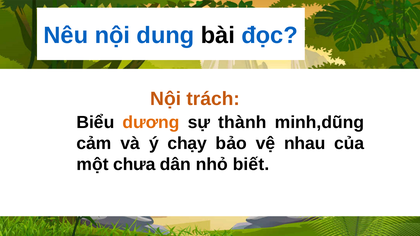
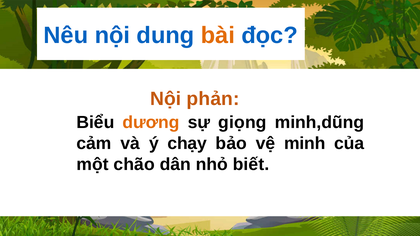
bài colour: black -> orange
trách: trách -> phản
thành: thành -> giọng
nhau: nhau -> minh
chưa: chưa -> chão
